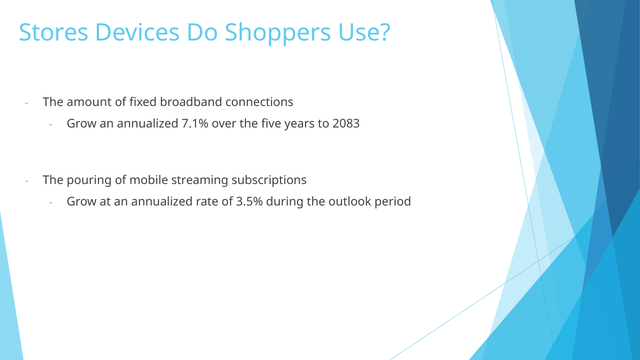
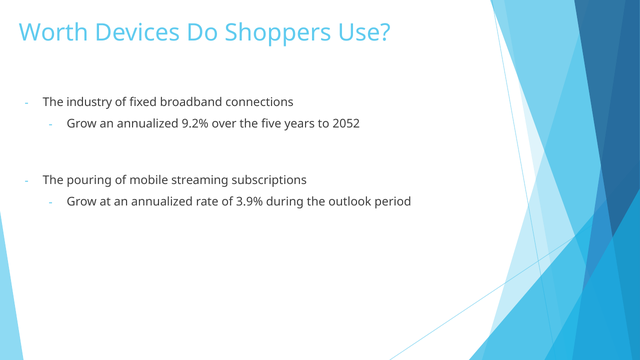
Stores: Stores -> Worth
amount: amount -> industry
7.1%: 7.1% -> 9.2%
2083: 2083 -> 2052
3.5%: 3.5% -> 3.9%
